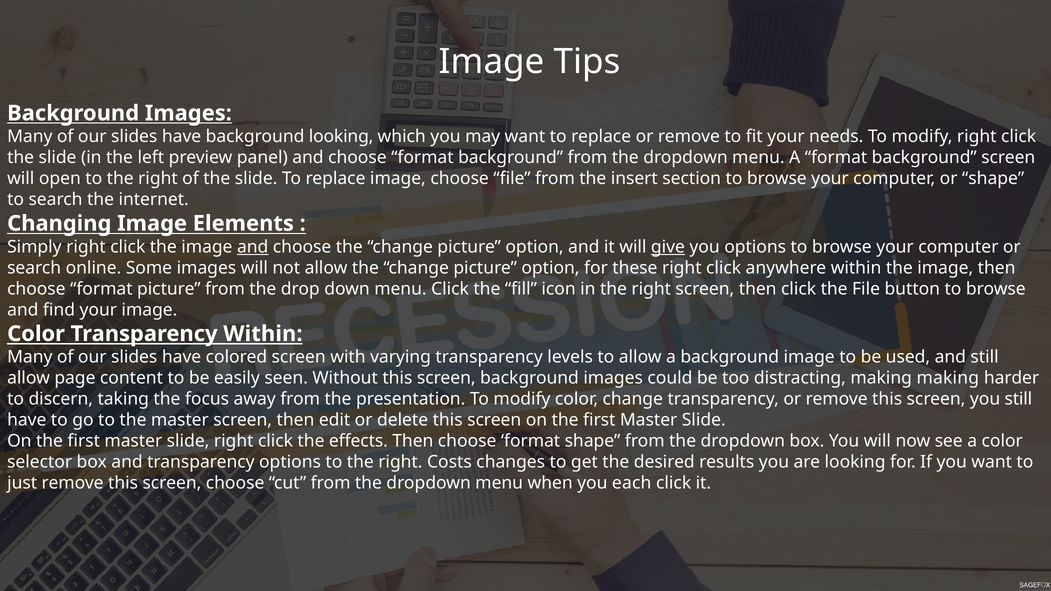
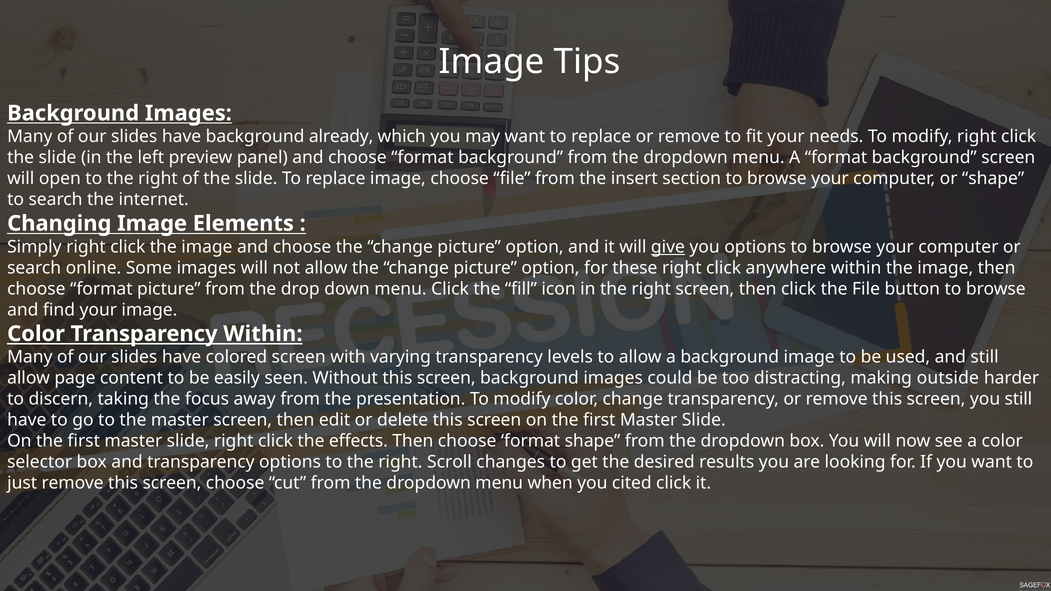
background looking: looking -> already
and at (253, 247) underline: present -> none
making making: making -> outside
Costs: Costs -> Scroll
each: each -> cited
